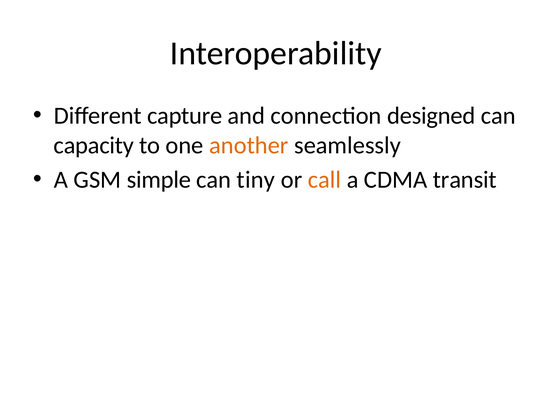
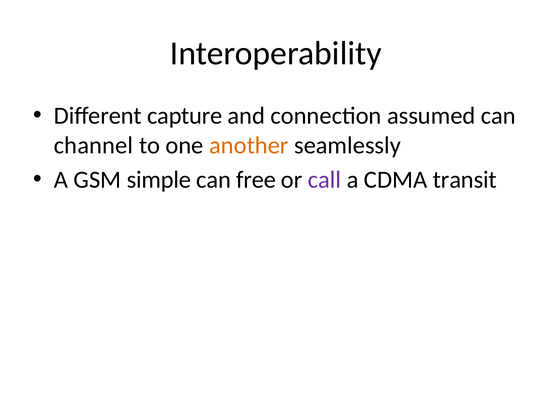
designed: designed -> assumed
capacity: capacity -> channel
tiny: tiny -> free
call colour: orange -> purple
